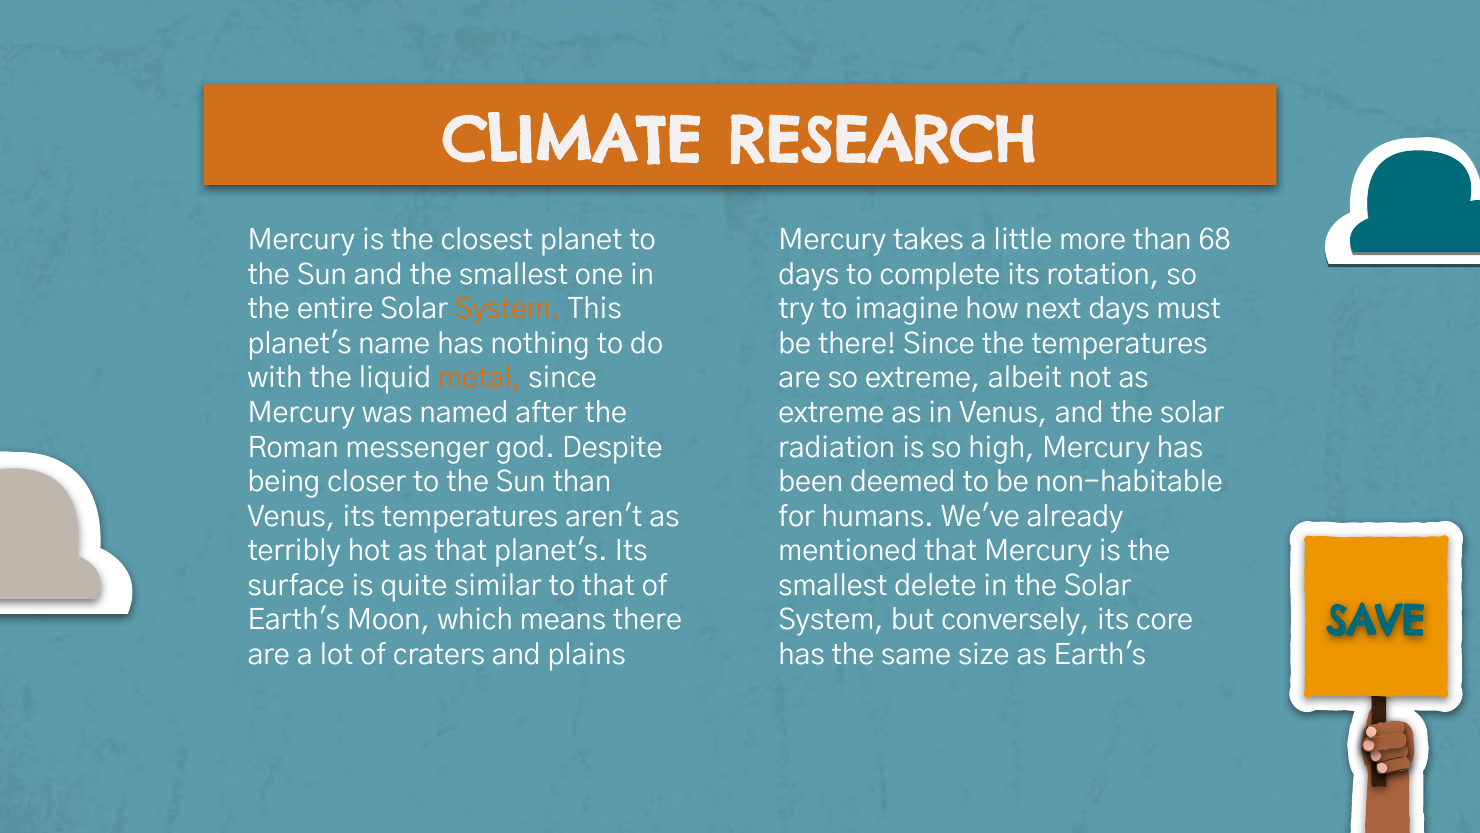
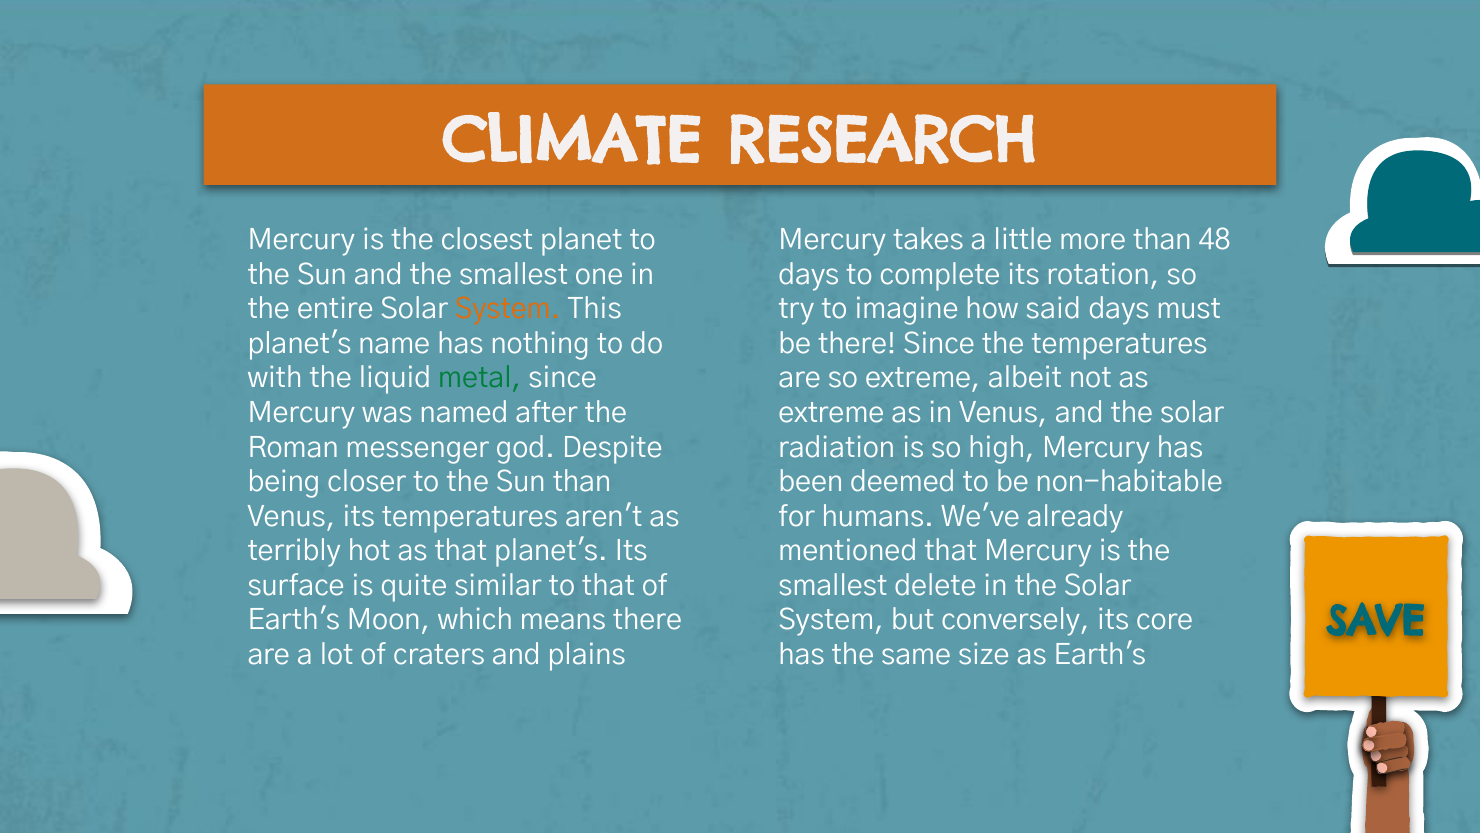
68: 68 -> 48
next: next -> said
metal colour: orange -> green
